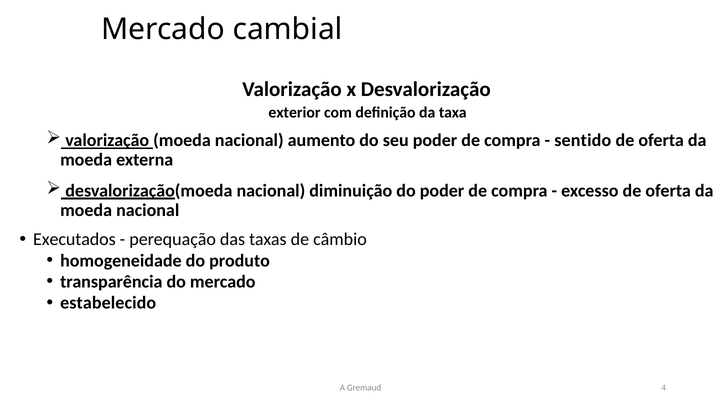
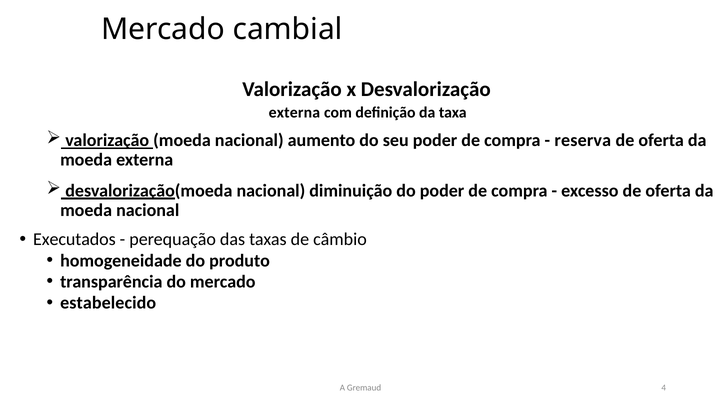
exterior at (294, 113): exterior -> externa
sentido: sentido -> reserva
